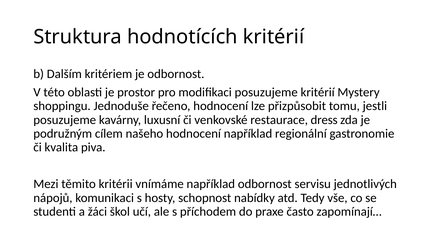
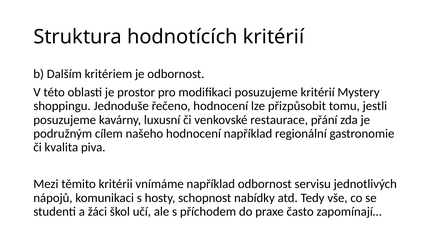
dress: dress -> přání
